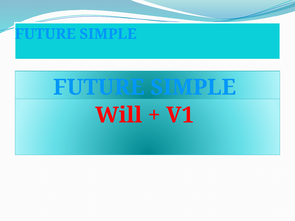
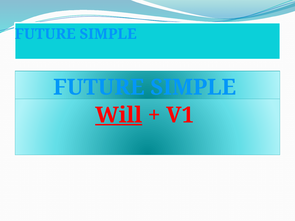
Will underline: none -> present
